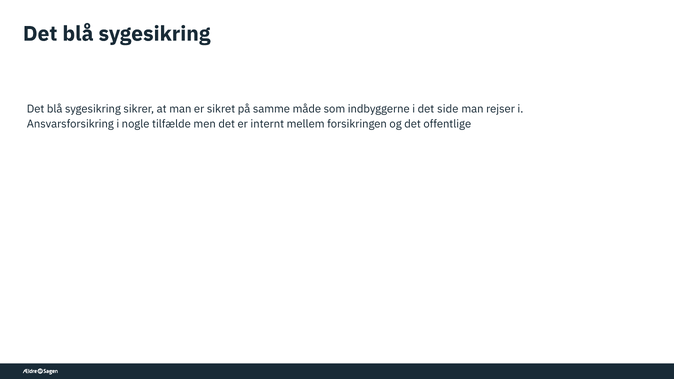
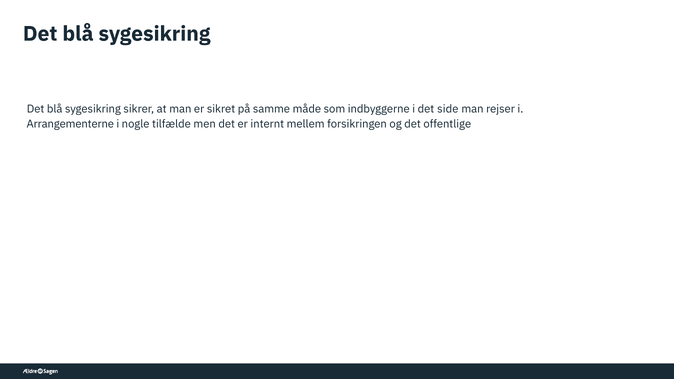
Ansvarsforsikring: Ansvarsforsikring -> Arrangementerne
